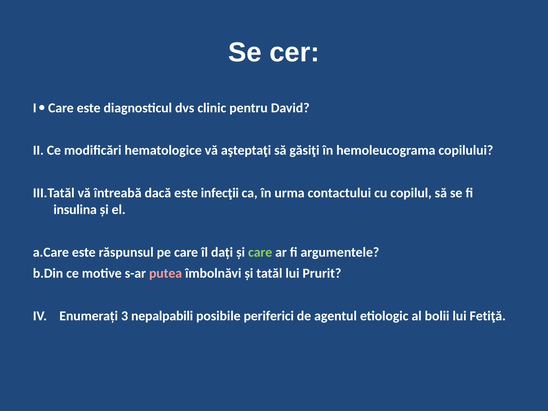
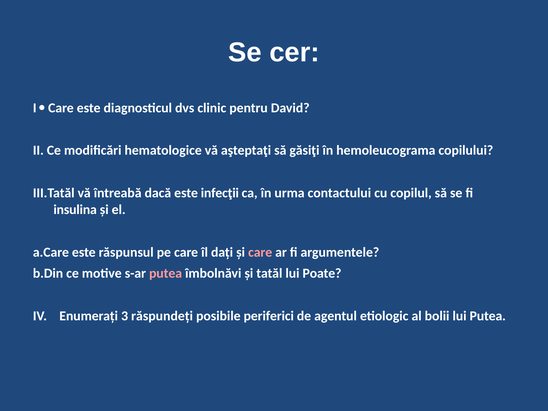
care at (260, 252) colour: light green -> pink
Prurit: Prurit -> Poate
nepalpabili: nepalpabili -> răspundeți
lui Fetiţă: Fetiţă -> Putea
